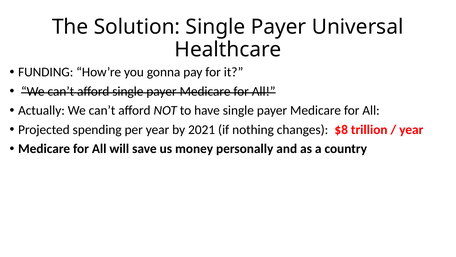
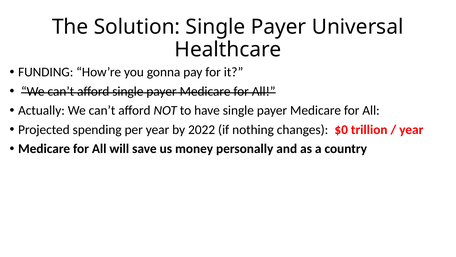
2021: 2021 -> 2022
$8: $8 -> $0
